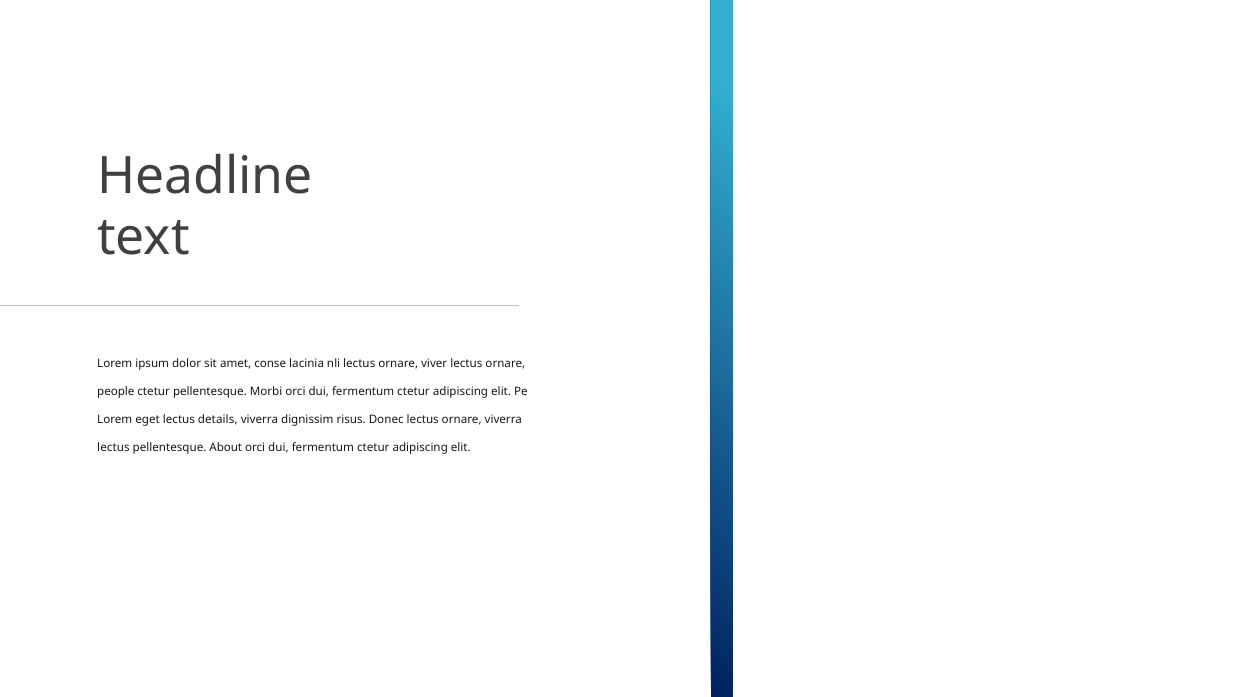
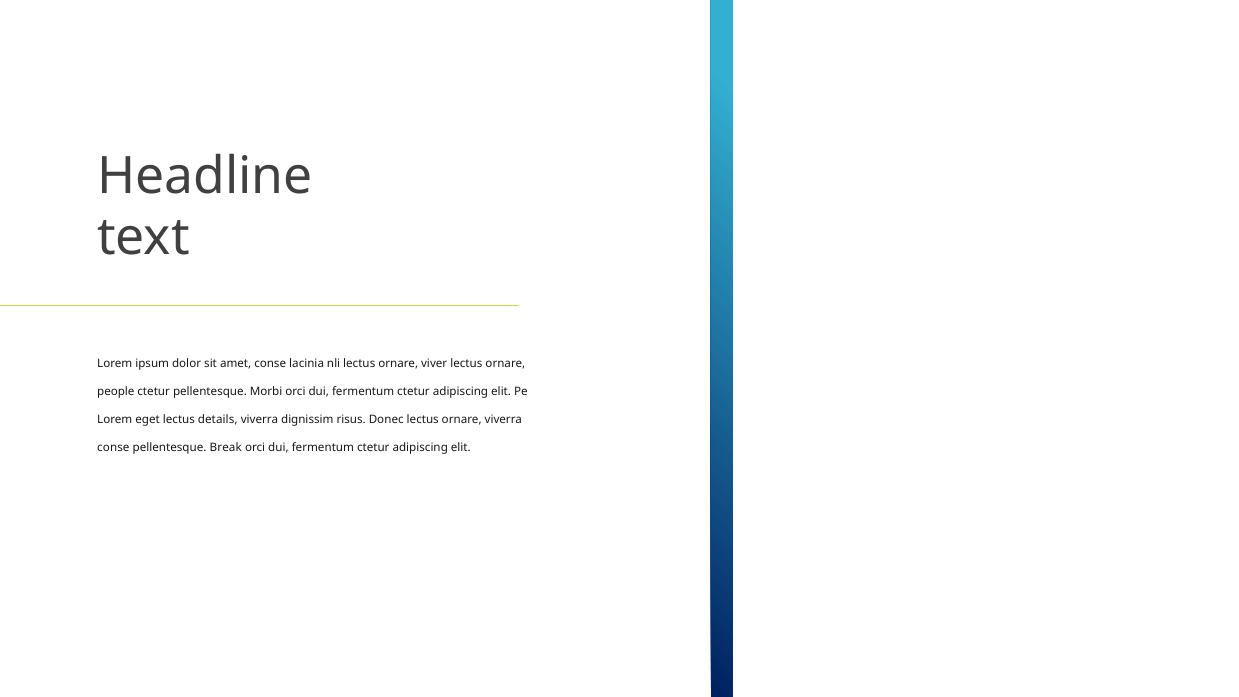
lectus at (113, 447): lectus -> conse
About: About -> Break
